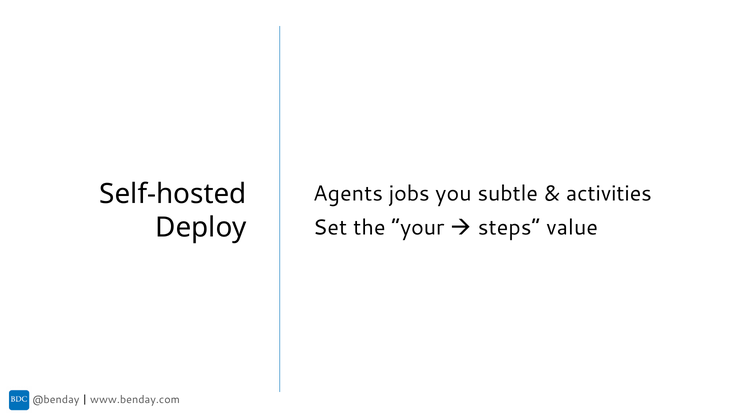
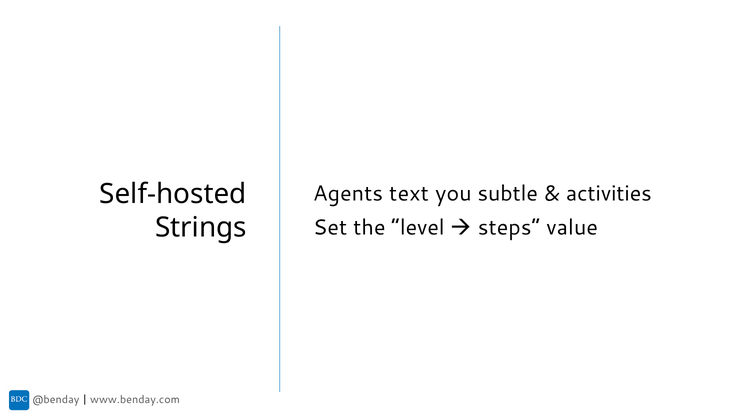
jobs: jobs -> text
your: your -> level
Deploy: Deploy -> Strings
